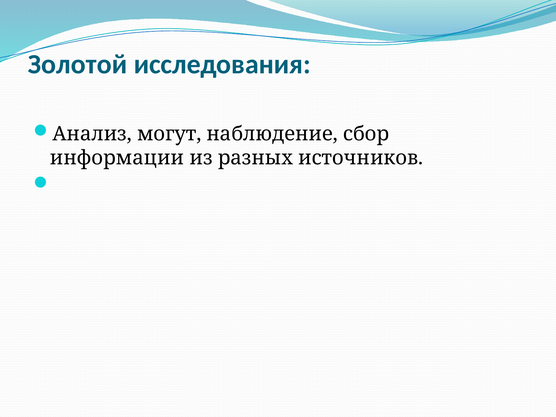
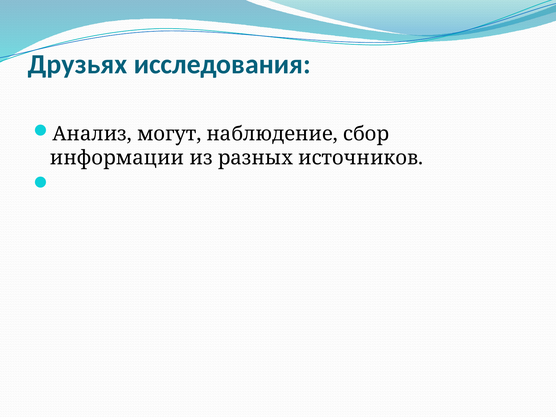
Золотой: Золотой -> Друзьях
